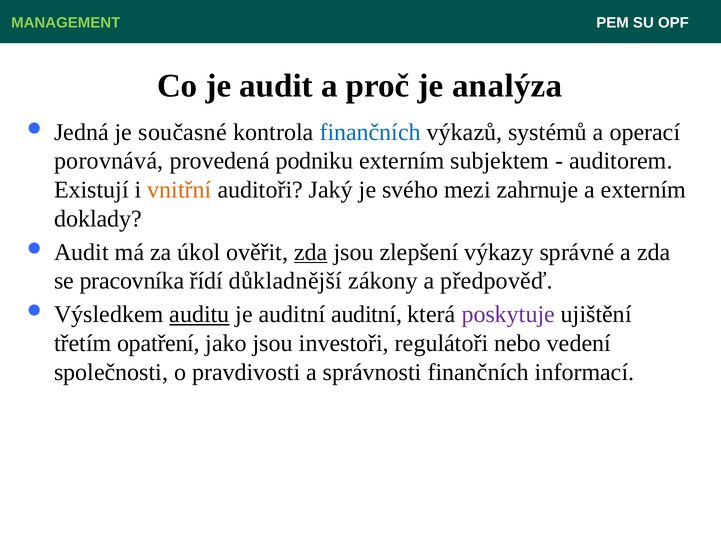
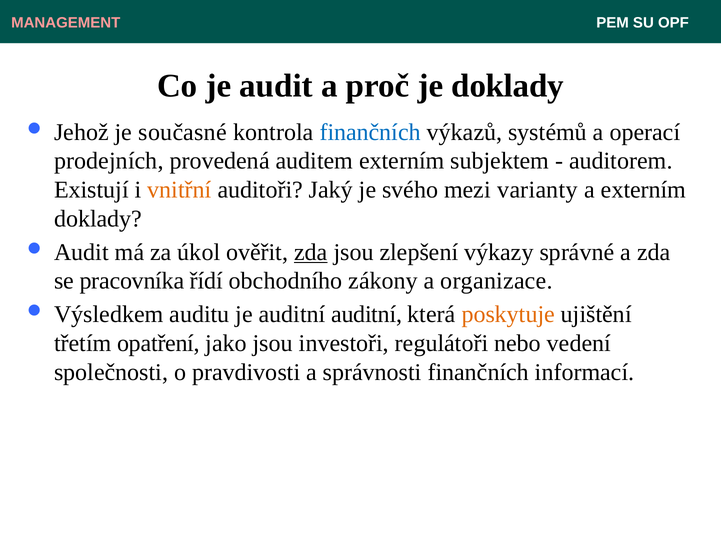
MANAGEMENT colour: light green -> pink
je analýza: analýza -> doklady
Jedná: Jedná -> Jehož
porovnává: porovnává -> prodejních
podniku: podniku -> auditem
zahrnuje: zahrnuje -> varianty
důkladnější: důkladnější -> obchodního
předpověď: předpověď -> organizace
auditu underline: present -> none
poskytuje colour: purple -> orange
